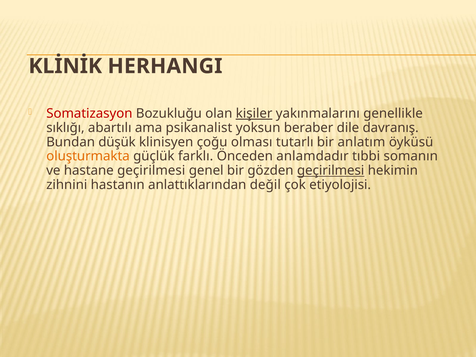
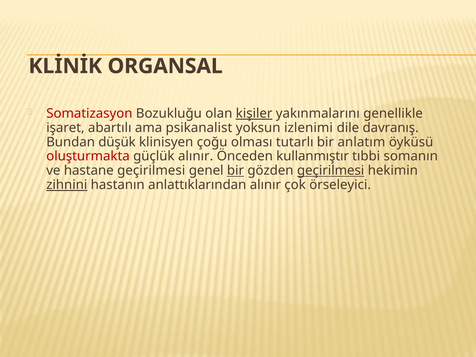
HERHANGI: HERHANGI -> ORGANSAL
sıklığı: sıklığı -> işaret
beraber: beraber -> izlenimi
oluşturmakta colour: orange -> red
güçlük farklı: farklı -> alınır
anlamdadır: anlamdadır -> kullanmıştır
bir at (235, 171) underline: none -> present
zihnini underline: none -> present
anlattıklarından değil: değil -> alınır
etiyolojisi: etiyolojisi -> örseleyici
